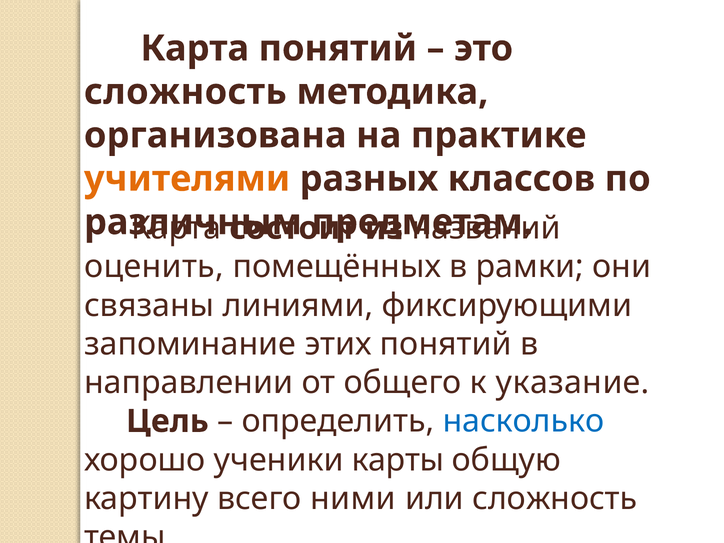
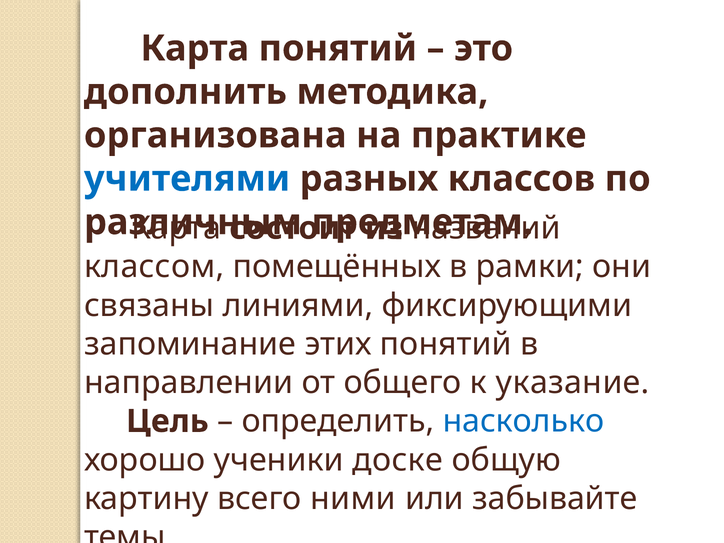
сложность at (185, 92): сложность -> дополнить
учителями colour: orange -> blue
оценить: оценить -> классом
карты: карты -> доске
или сложность: сложность -> забывайте
